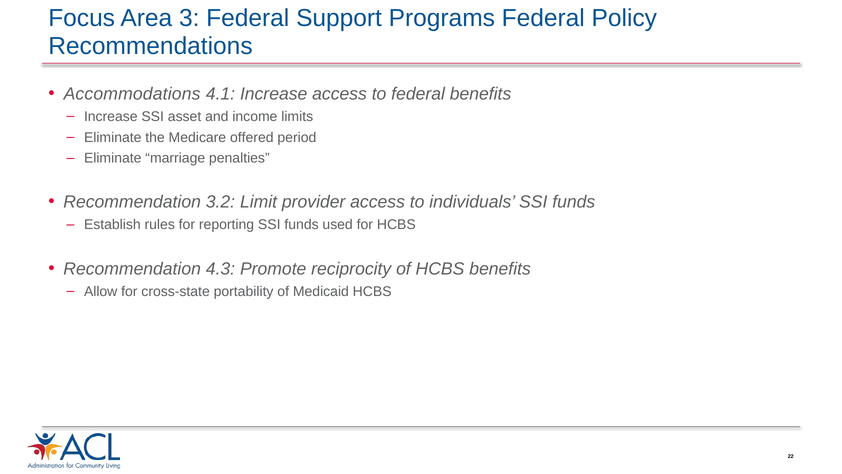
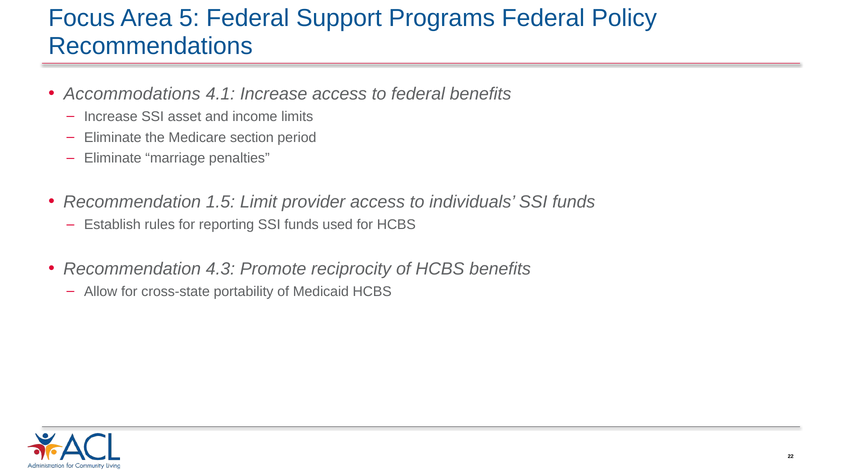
3: 3 -> 5
offered: offered -> section
3.2: 3.2 -> 1.5
